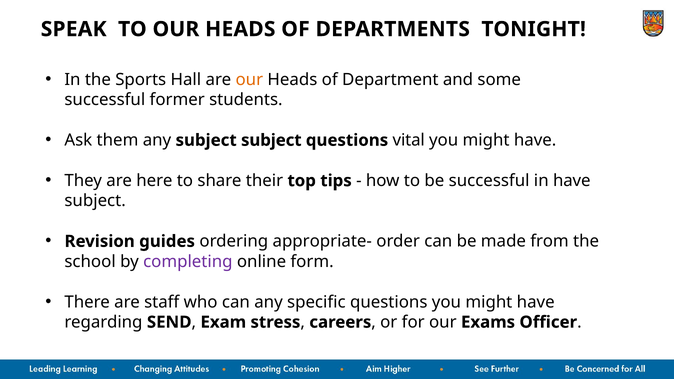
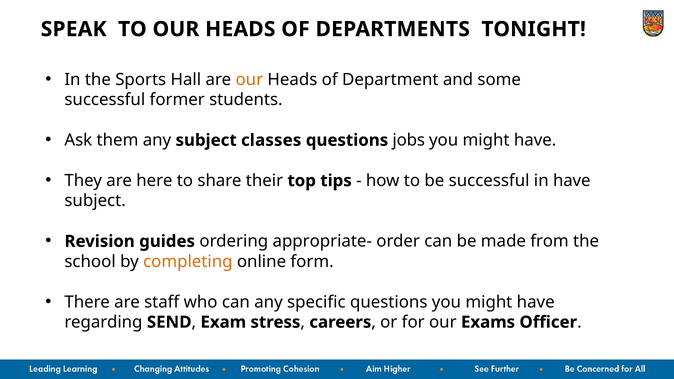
subject subject: subject -> classes
vital: vital -> jobs
completing colour: purple -> orange
